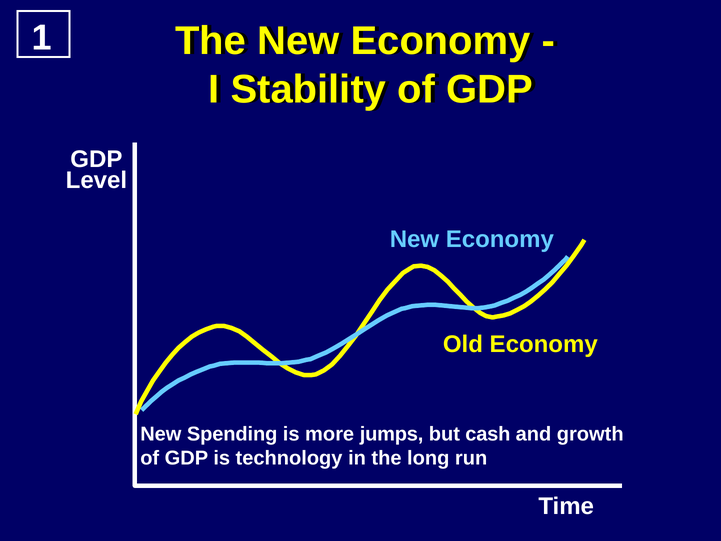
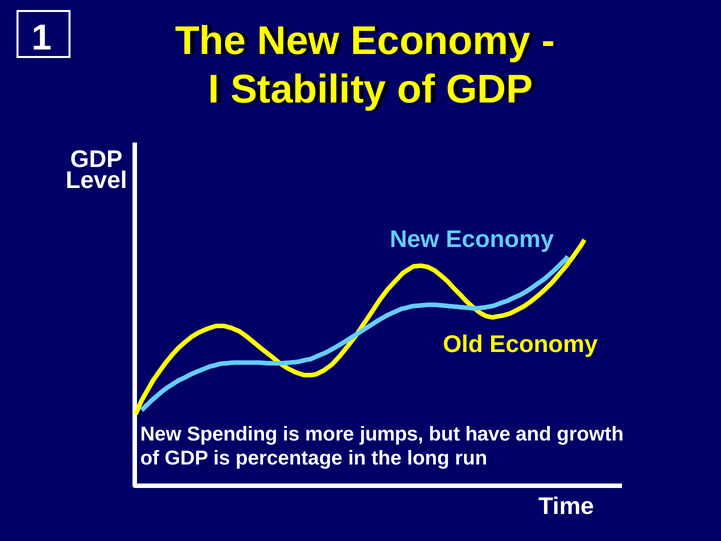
cash: cash -> have
technology: technology -> percentage
